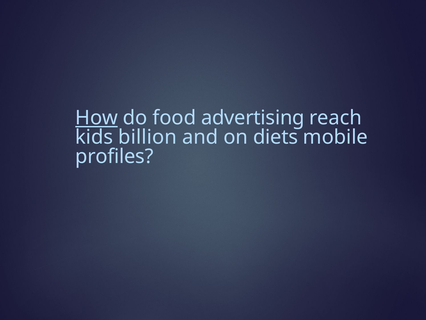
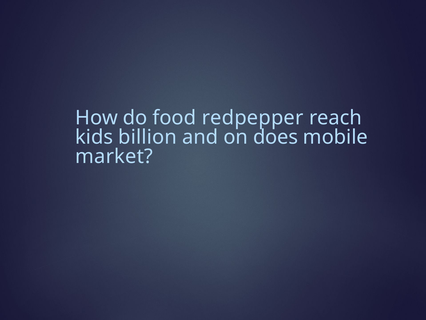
How underline: present -> none
advertising: advertising -> redpepper
diets: diets -> does
profiles: profiles -> market
